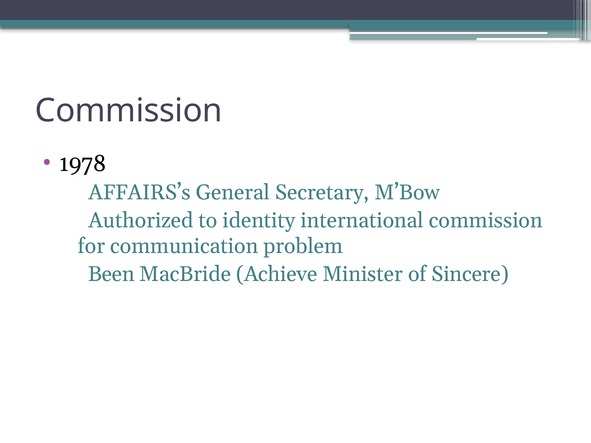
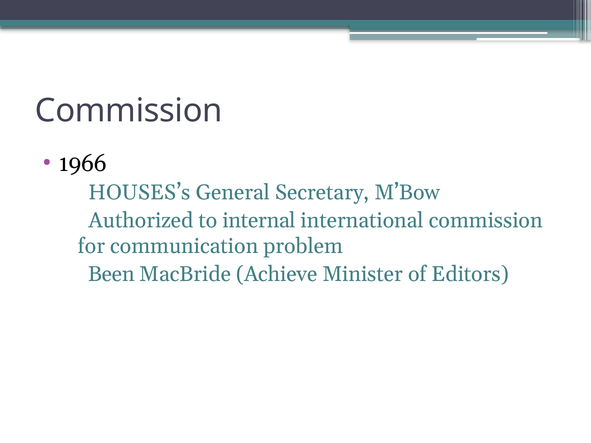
1978: 1978 -> 1966
AFFAIRS’s: AFFAIRS’s -> HOUSES’s
identity: identity -> internal
Sincere: Sincere -> Editors
